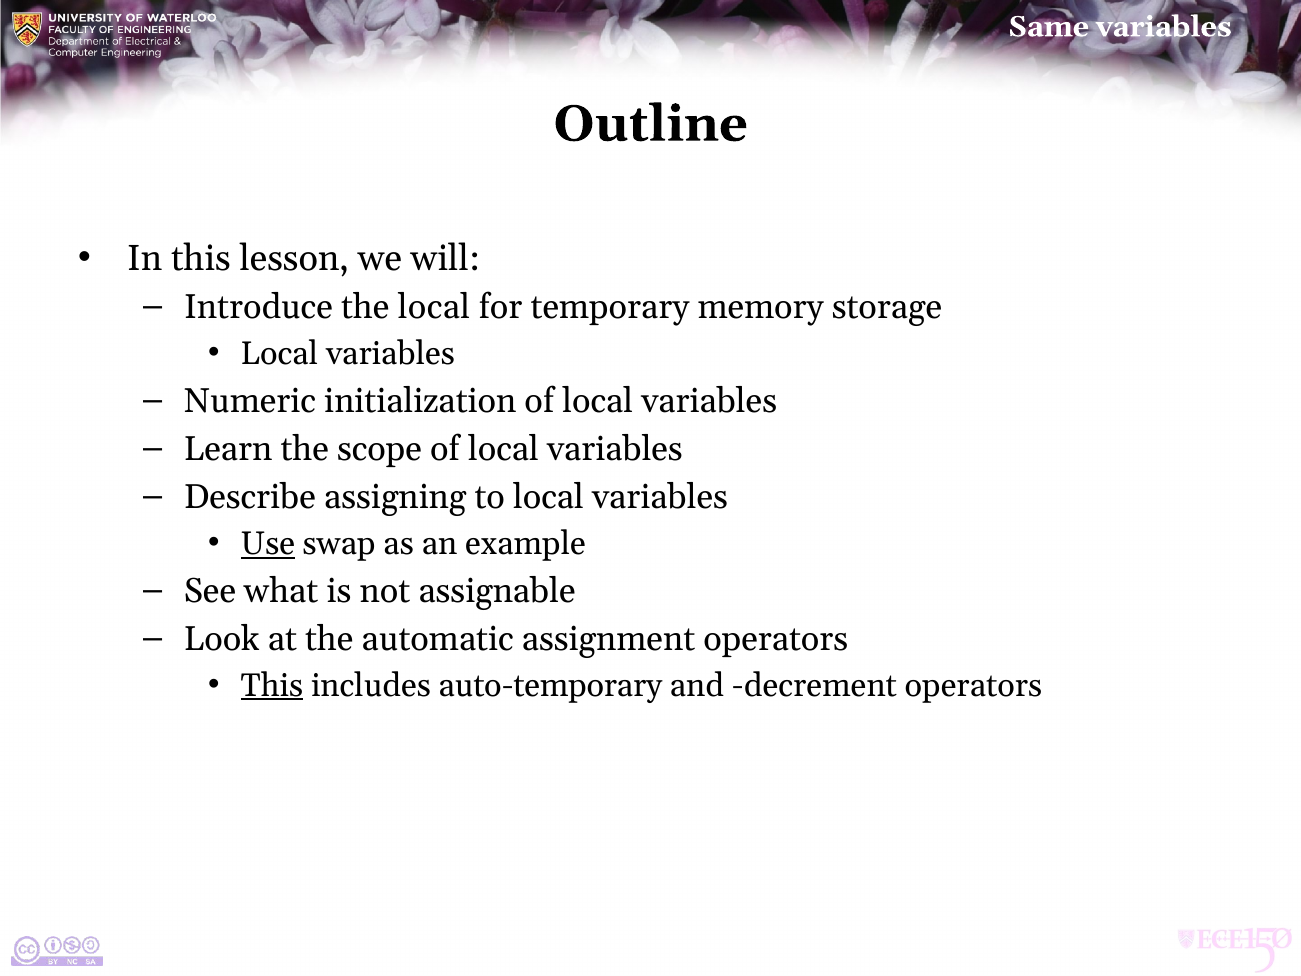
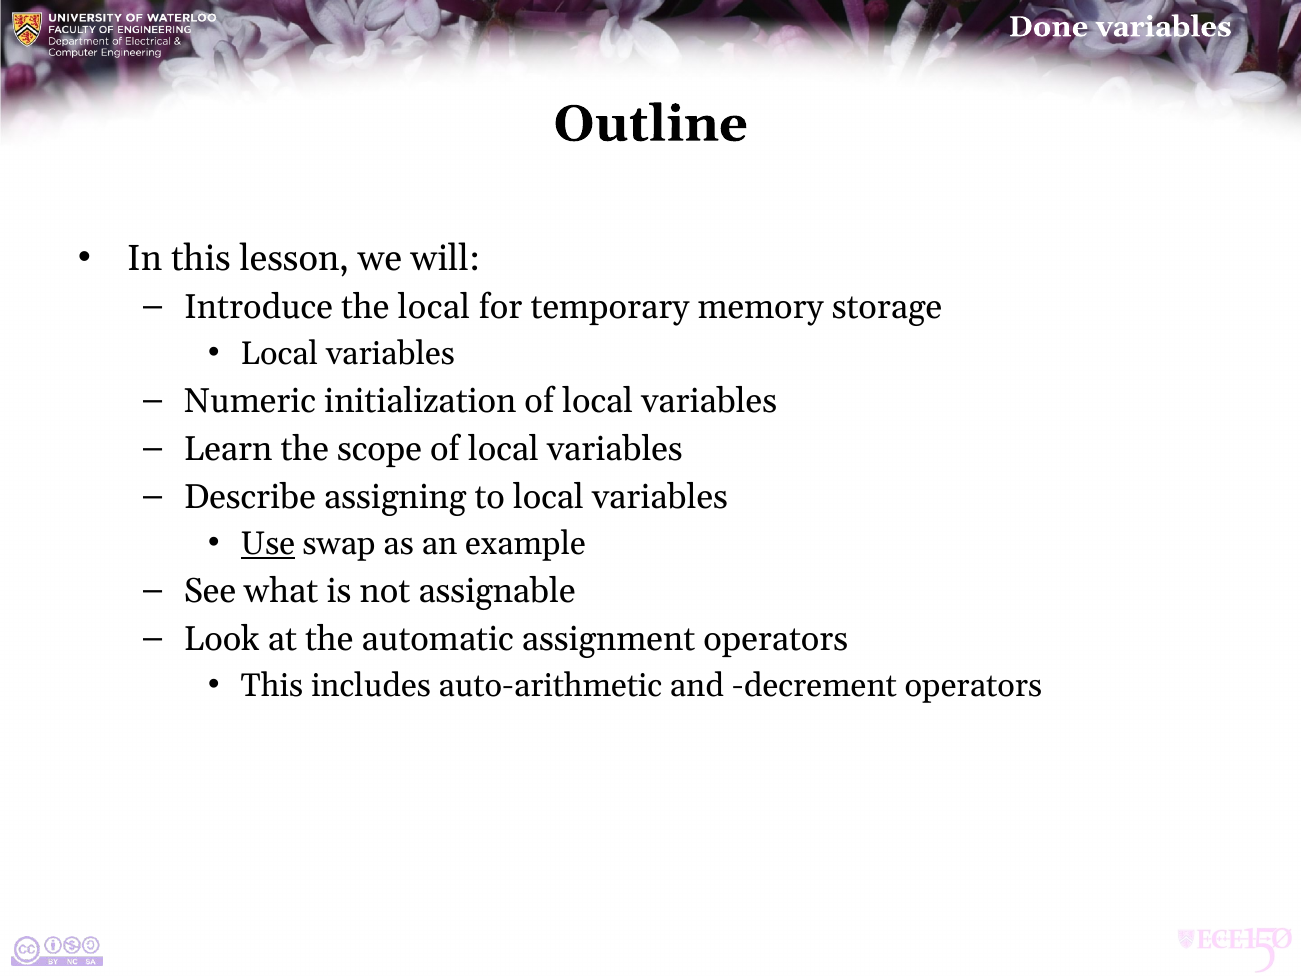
Same: Same -> Done
This at (272, 685) underline: present -> none
auto-temporary: auto-temporary -> auto-arithmetic
